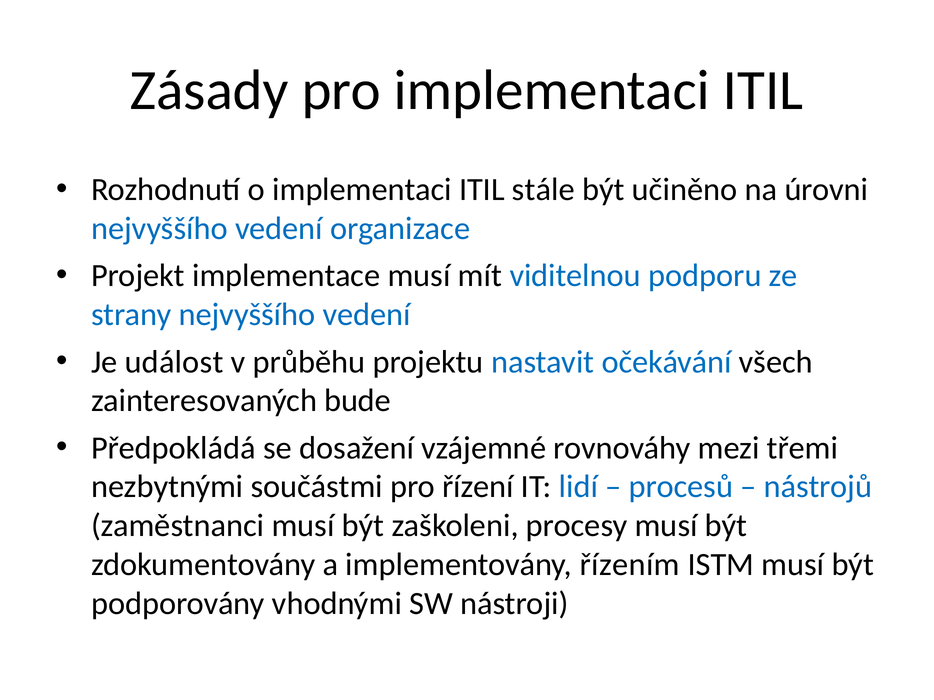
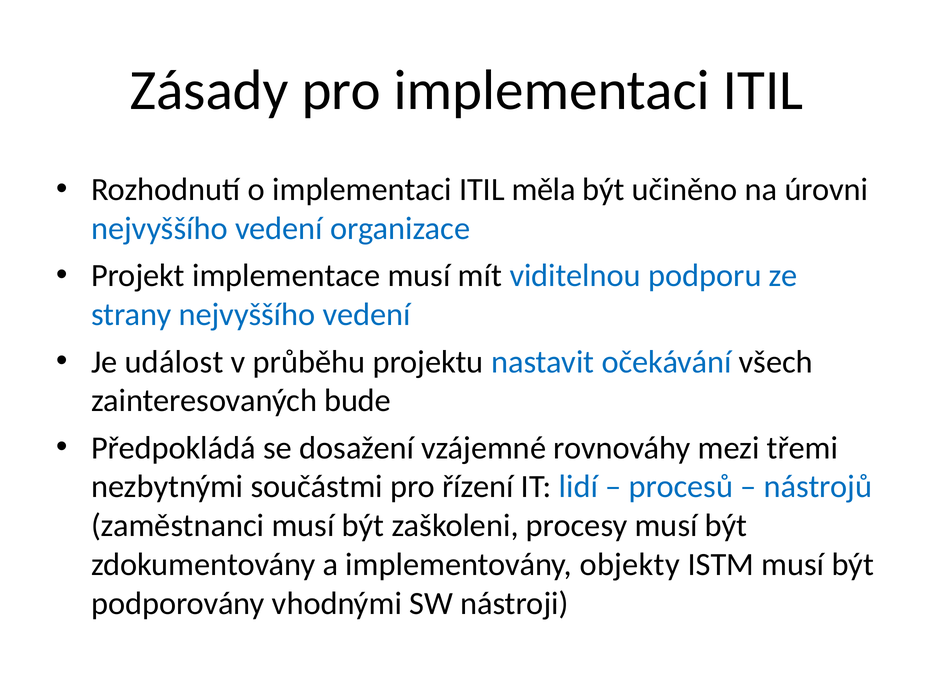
stále: stále -> měla
řízením: řízením -> objekty
